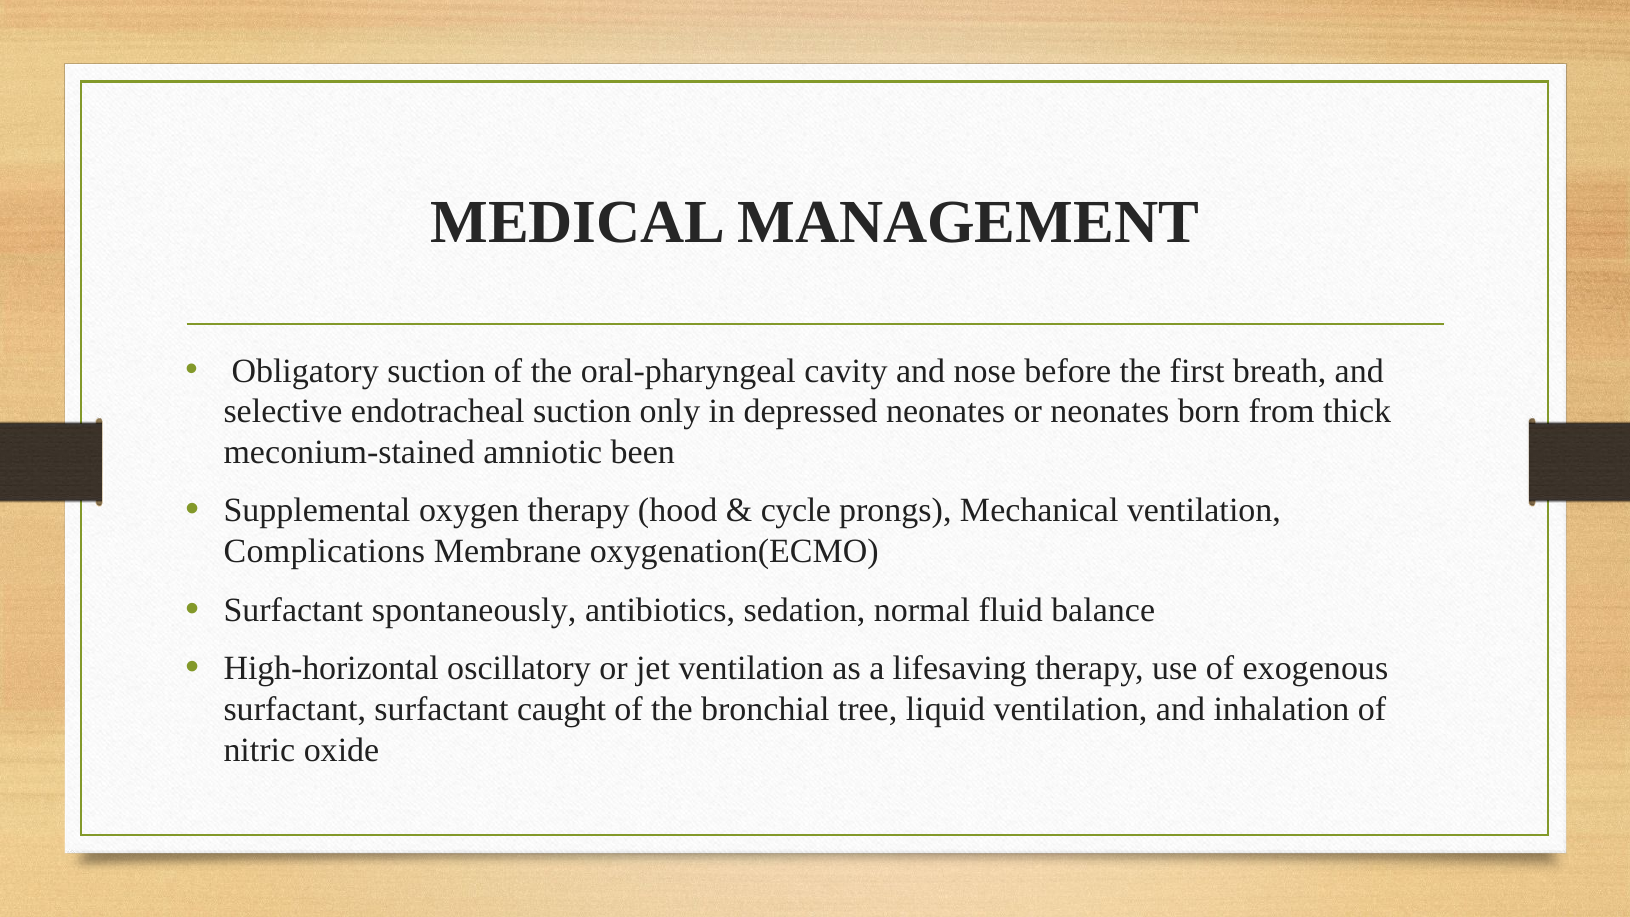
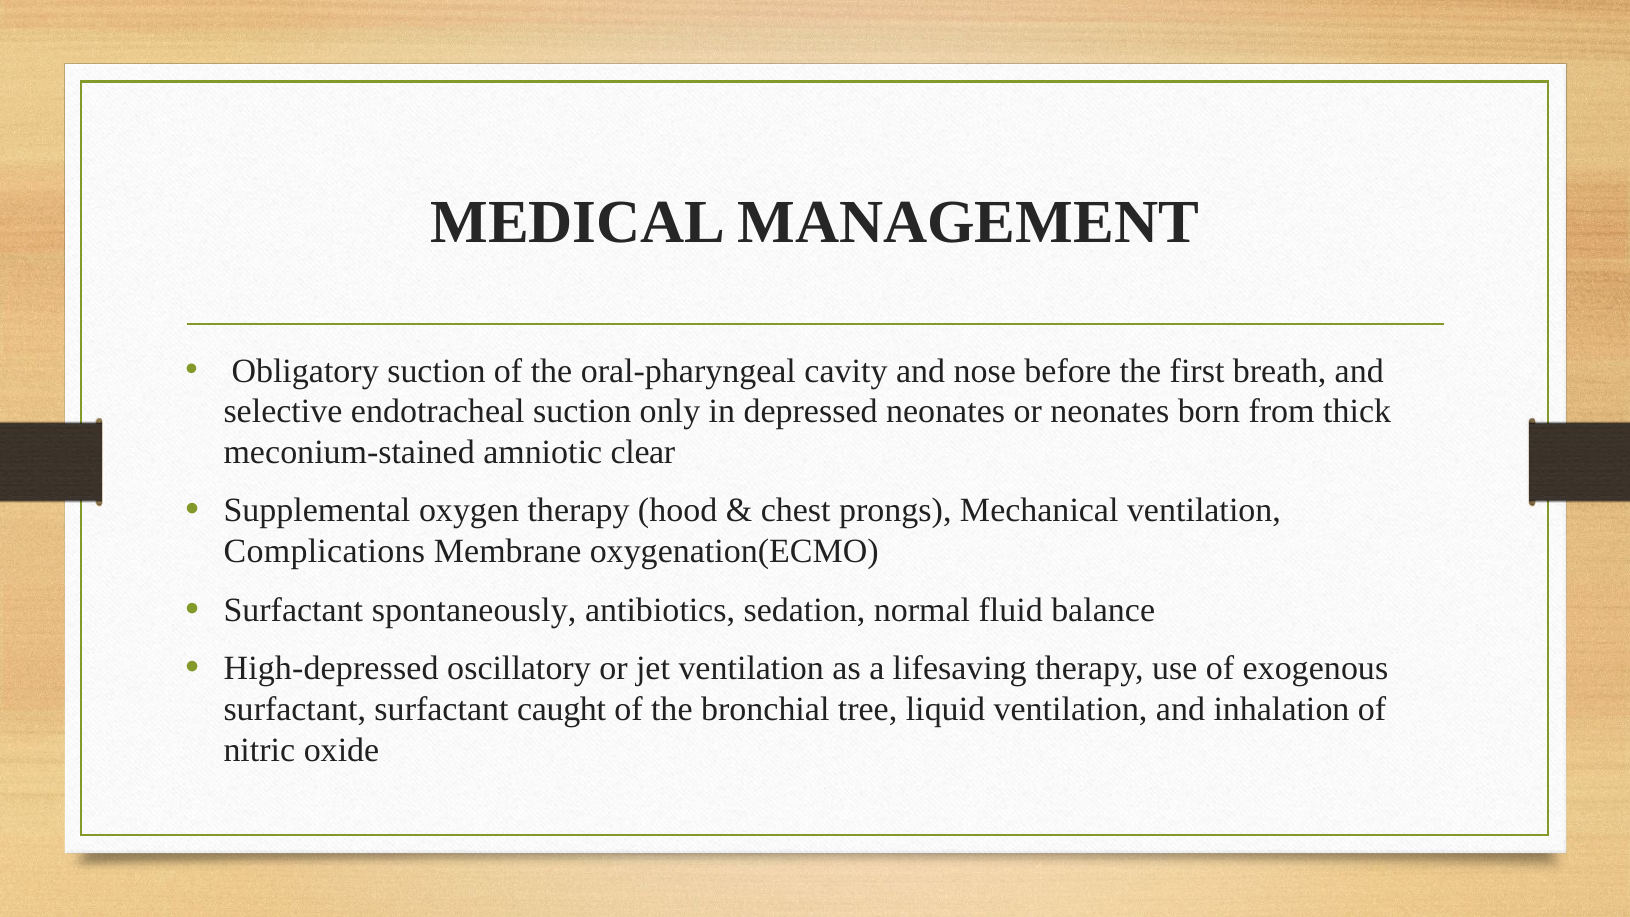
been: been -> clear
cycle: cycle -> chest
High-horizontal: High-horizontal -> High-depressed
